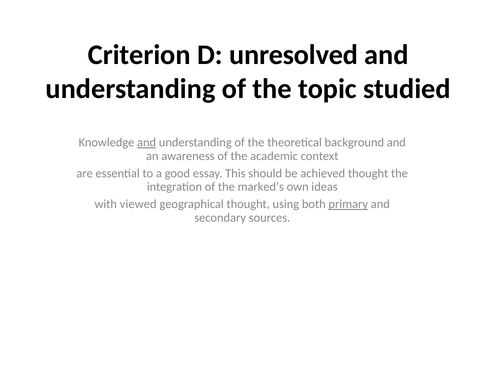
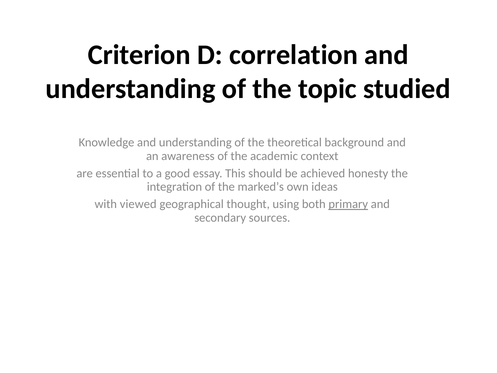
unresolved: unresolved -> correlation
and at (147, 142) underline: present -> none
achieved thought: thought -> honesty
